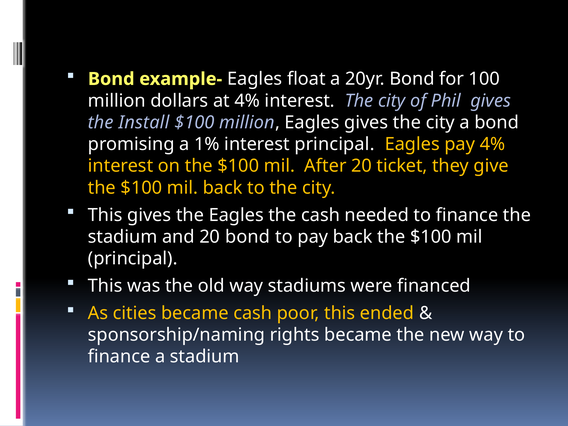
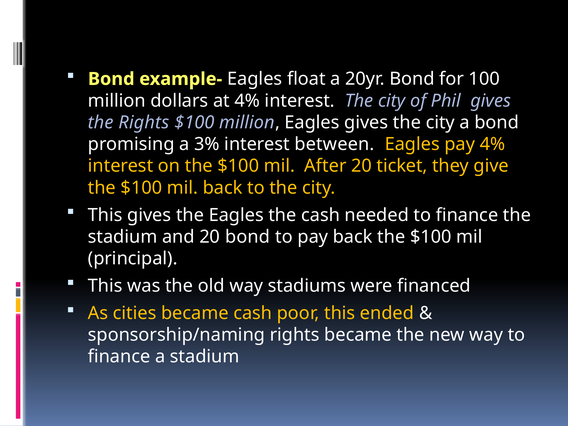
the Install: Install -> Rights
1%: 1% -> 3%
interest principal: principal -> between
